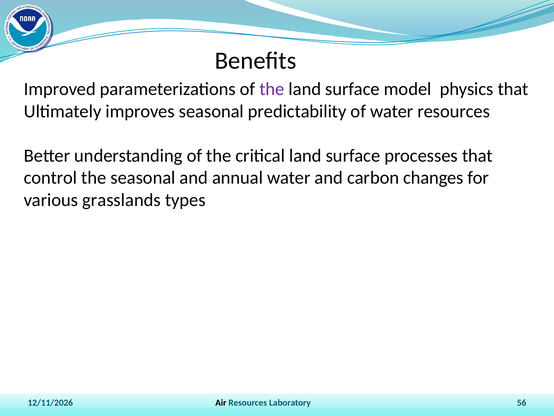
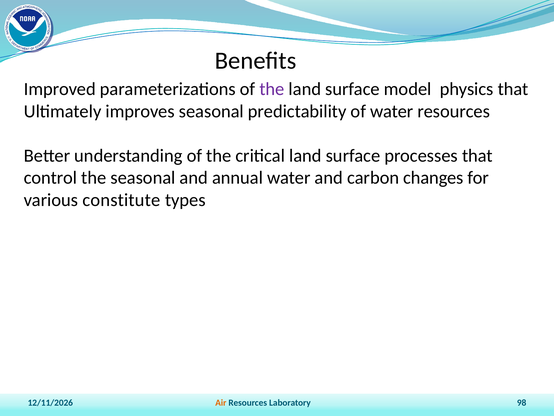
grasslands: grasslands -> constitute
Air colour: black -> orange
56: 56 -> 98
